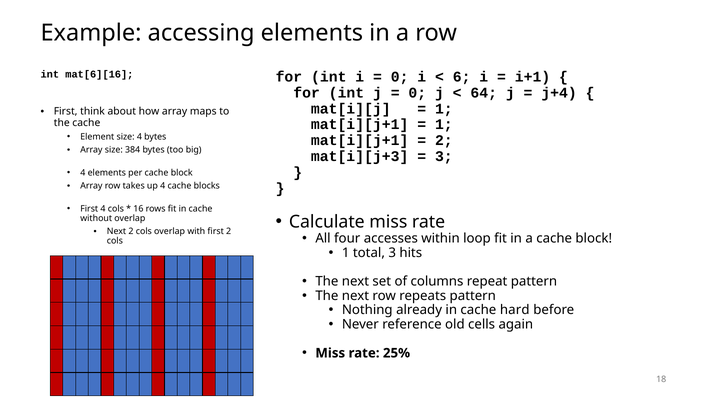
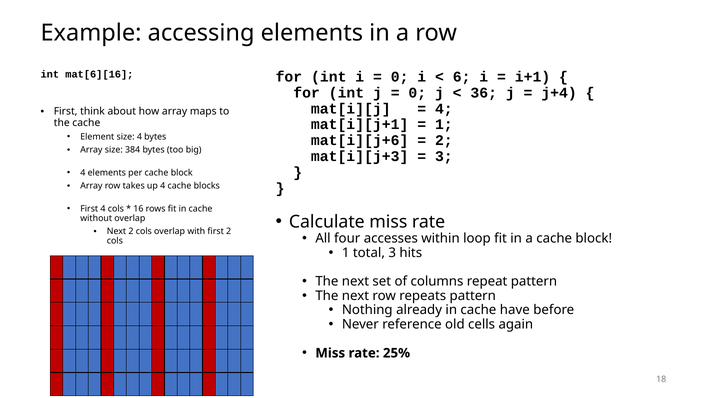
64: 64 -> 36
1 at (444, 109): 1 -> 4
mat[i][j+1 at (360, 140): mat[i][j+1 -> mat[i][j+6
hard: hard -> have
